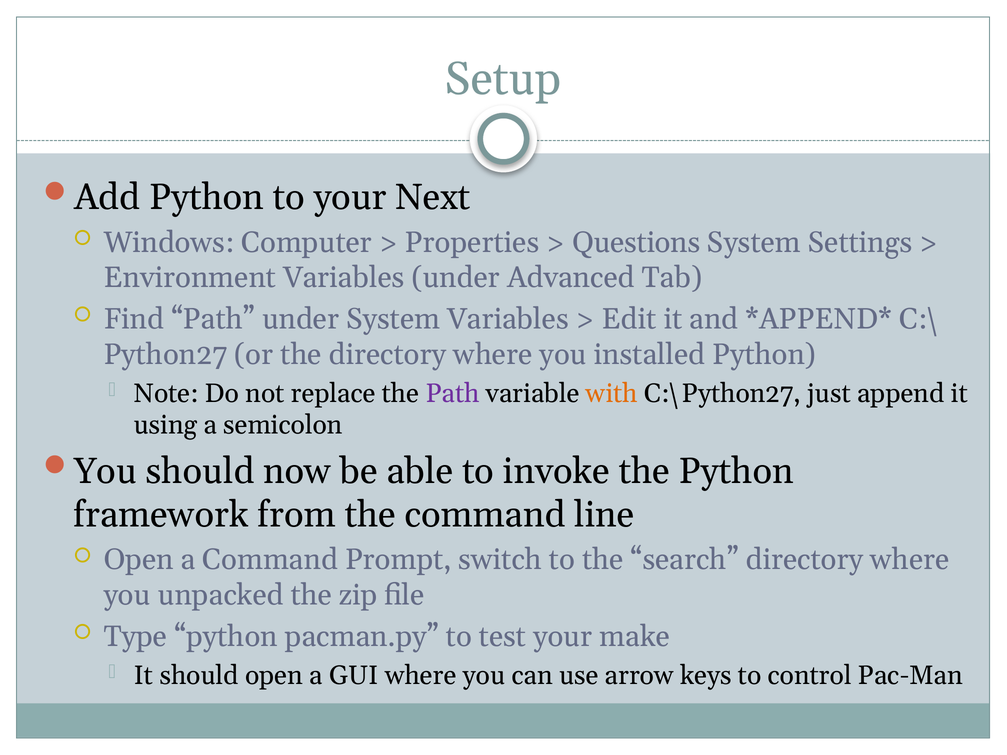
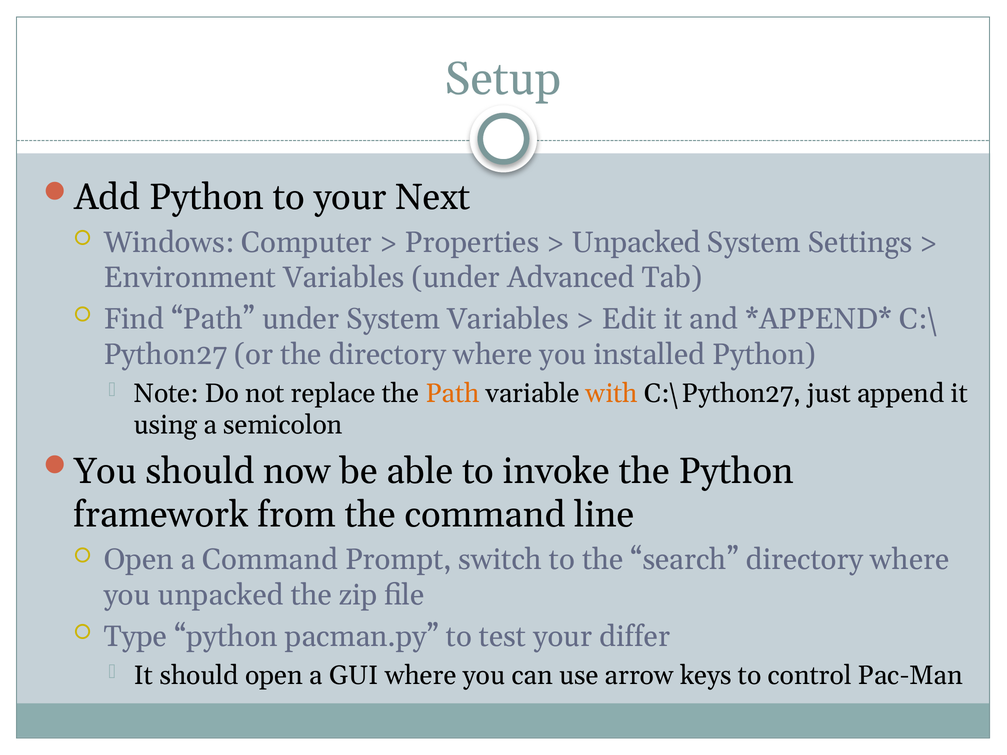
Questions at (636, 243): Questions -> Unpacked
Path at (453, 393) colour: purple -> orange
make: make -> differ
